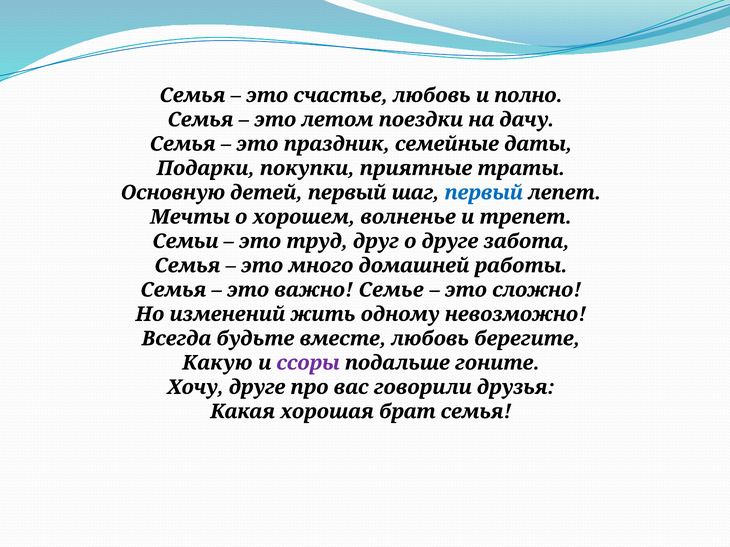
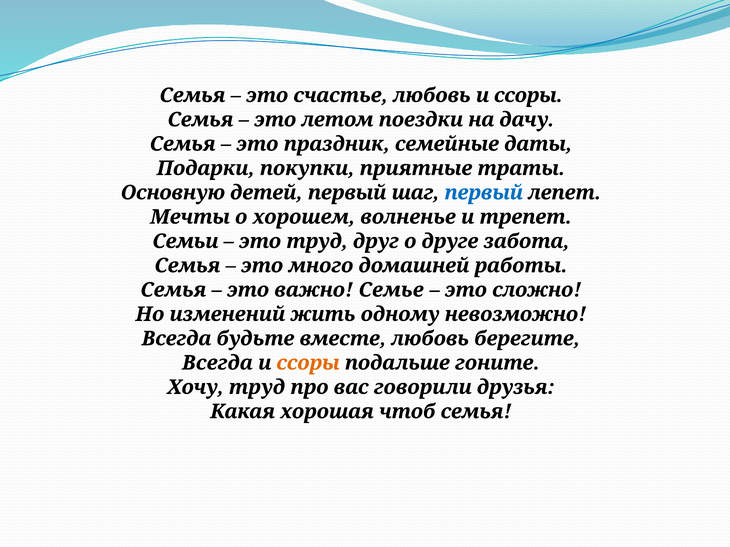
любовь и полно: полно -> ссоры
Какую at (217, 363): Какую -> Всегда
ссоры at (308, 363) colour: purple -> orange
Хочу друге: друге -> труд
брат: брат -> чтоб
